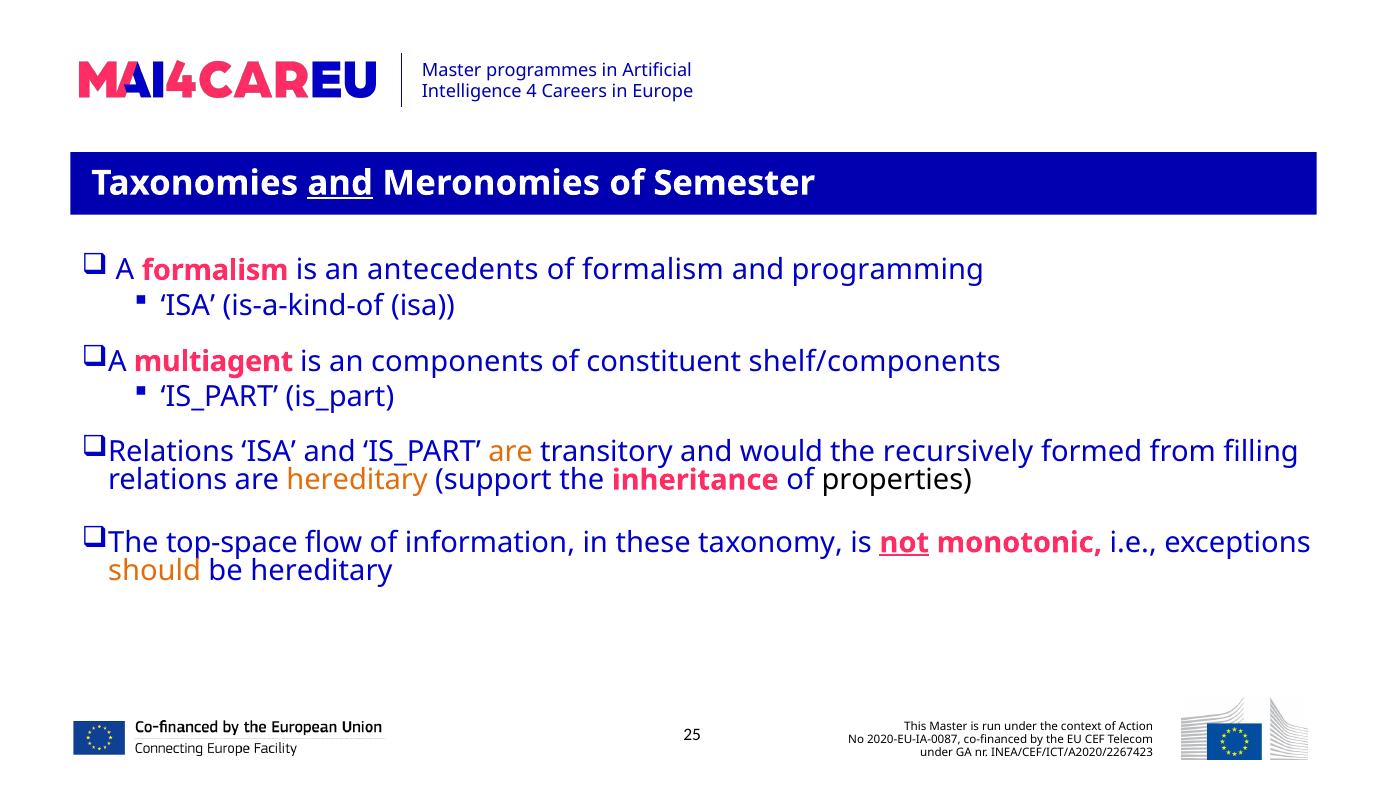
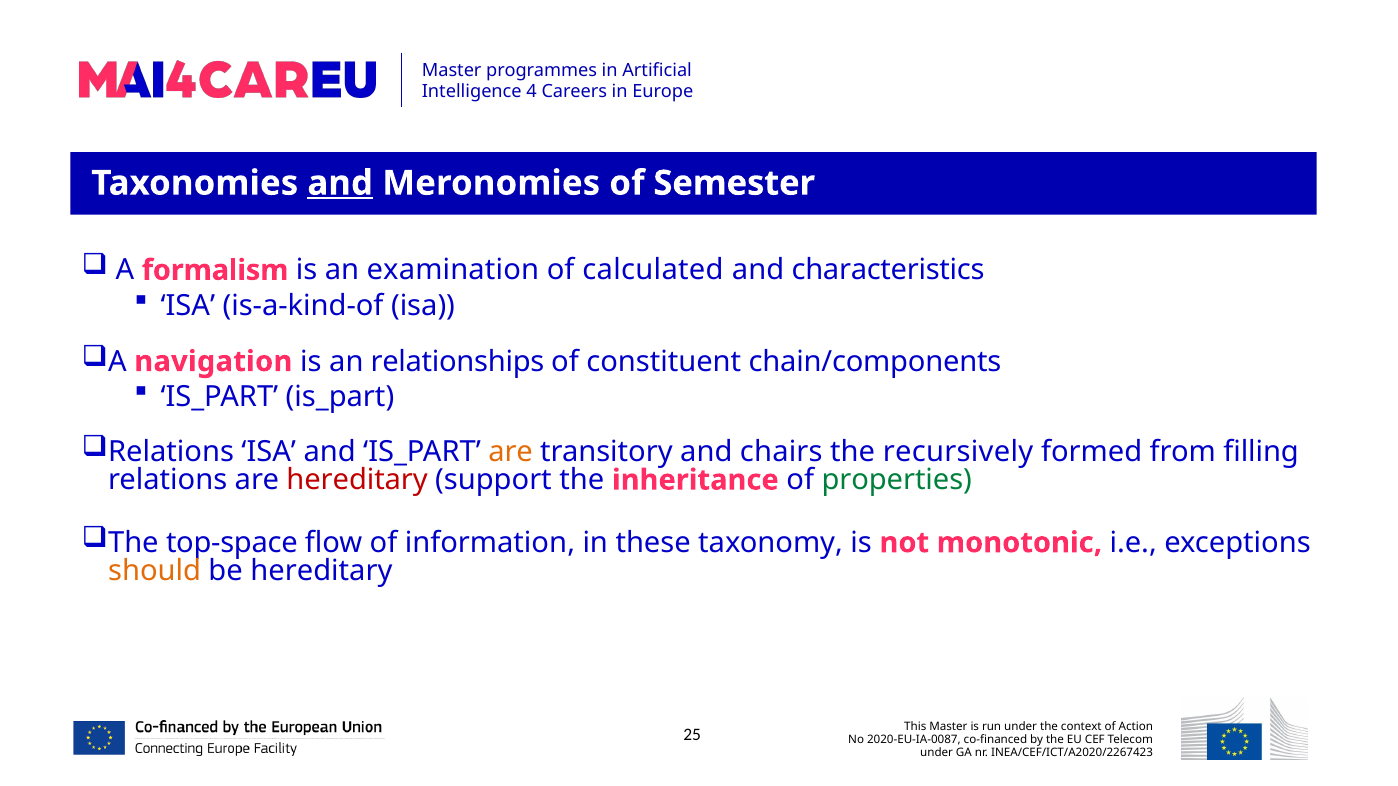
antecedents: antecedents -> examination
of formalism: formalism -> calculated
programming: programming -> characteristics
multiagent: multiagent -> navigation
components: components -> relationships
shelf/components: shelf/components -> chain/components
would: would -> chairs
hereditary at (357, 480) colour: orange -> red
properties colour: black -> green
not underline: present -> none
